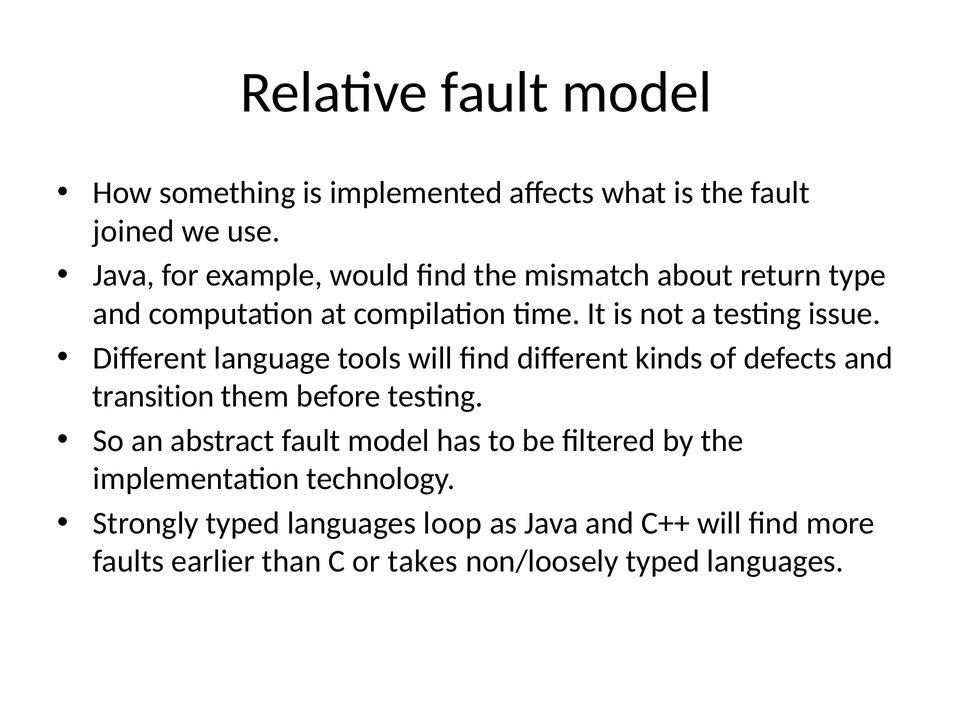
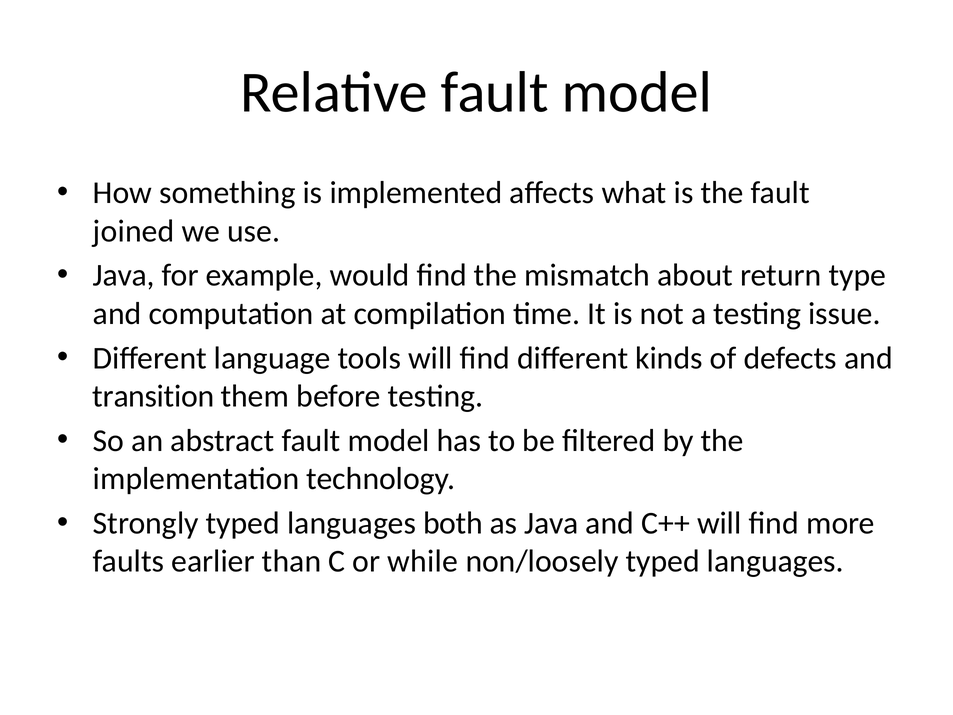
loop: loop -> both
takes: takes -> while
